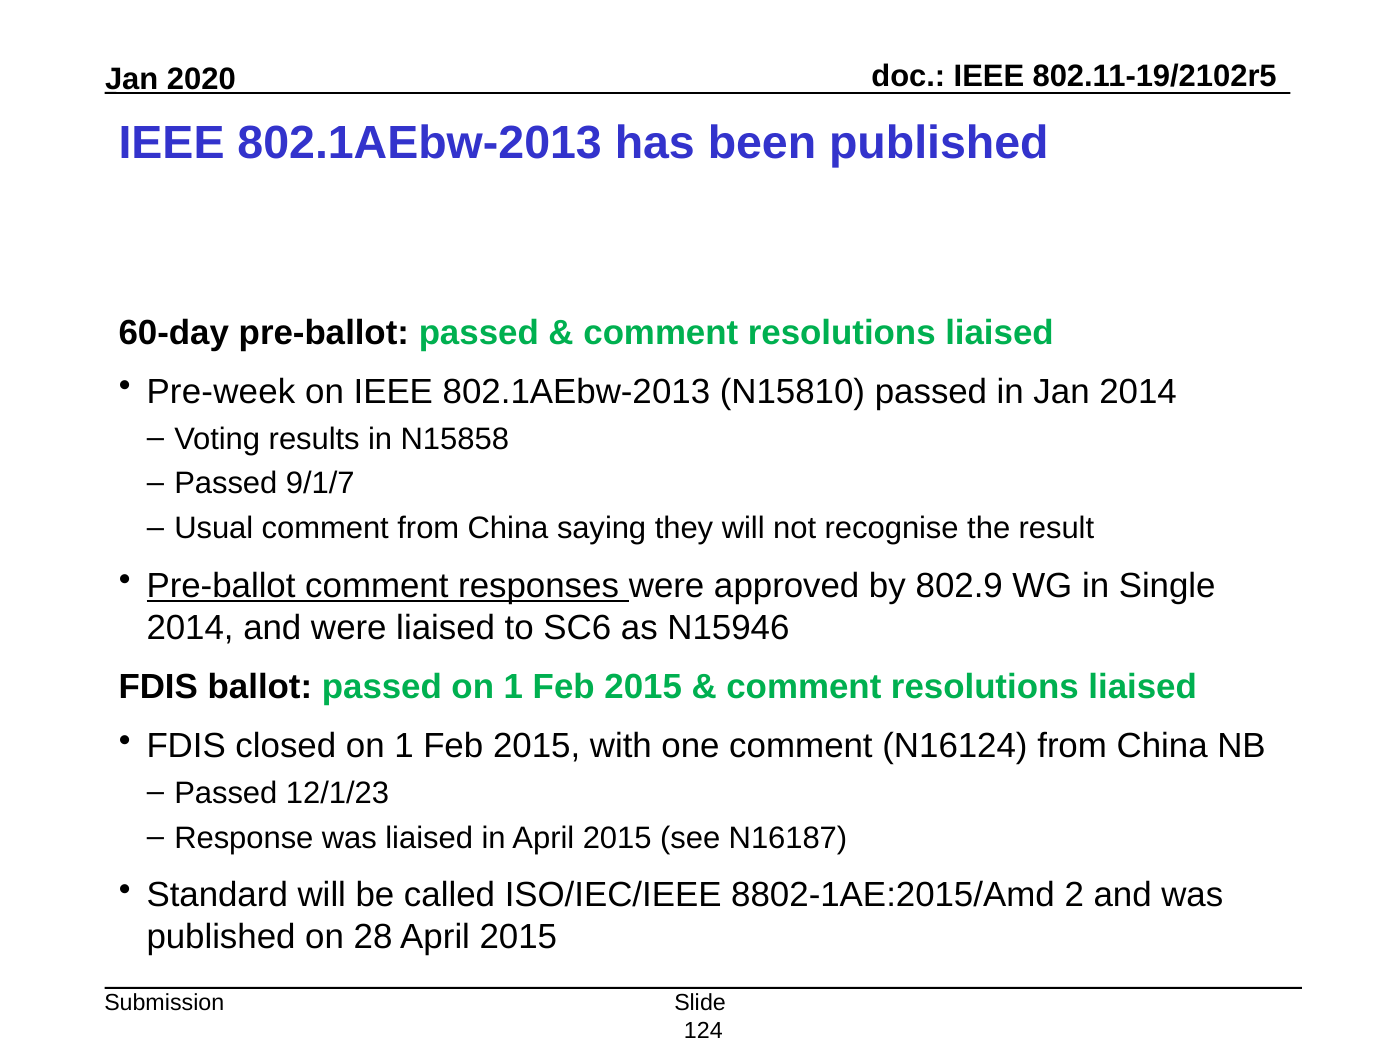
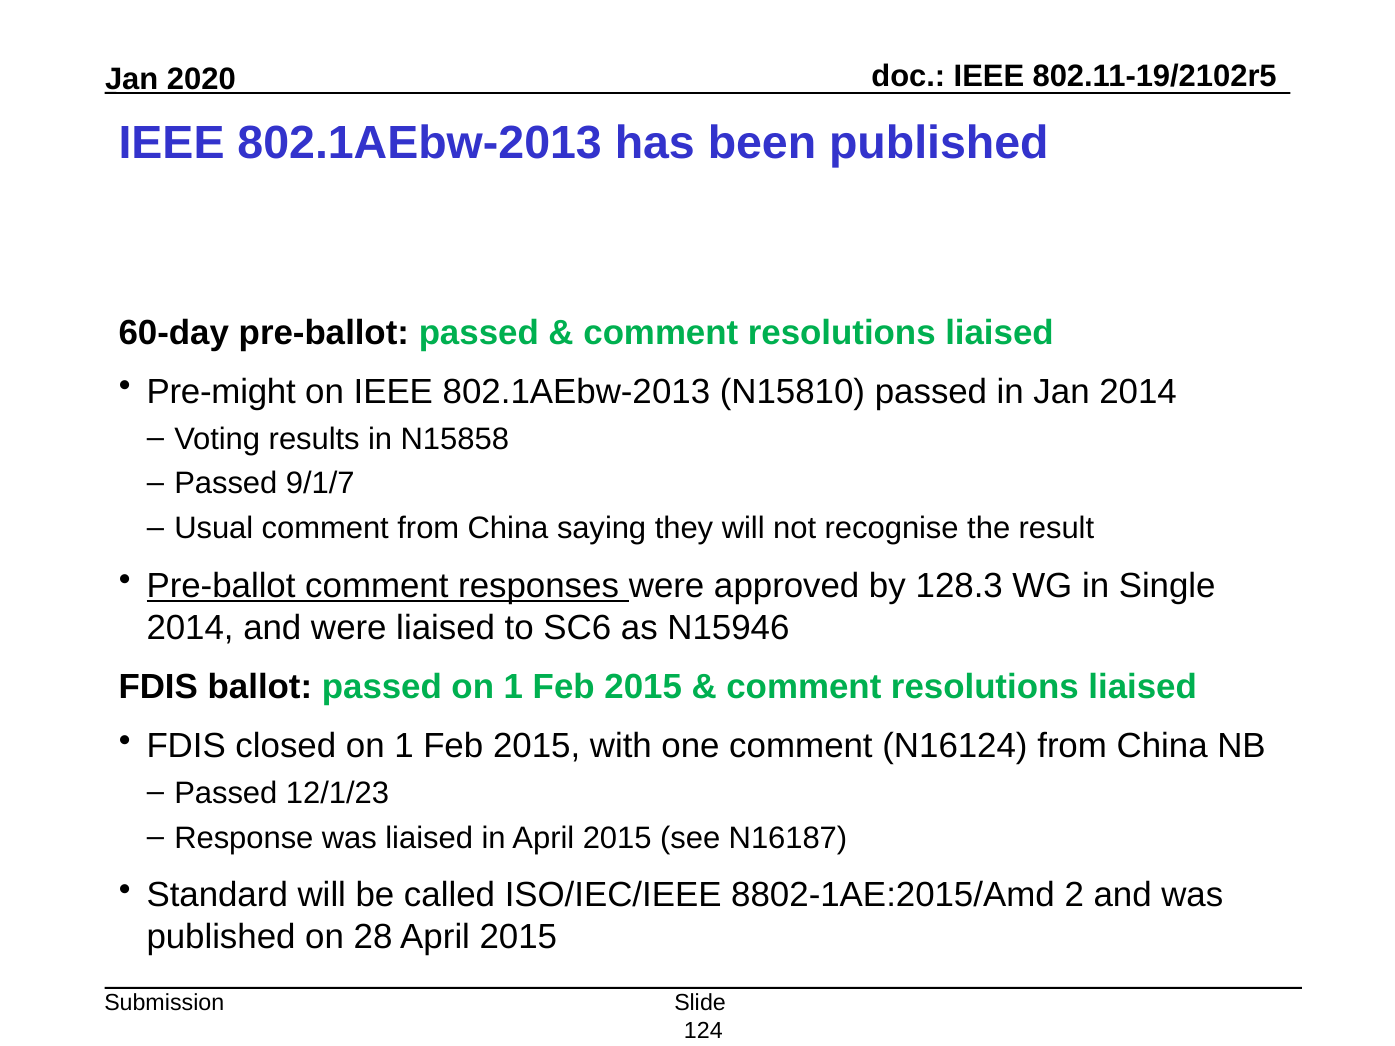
Pre-week: Pre-week -> Pre-might
802.9: 802.9 -> 128.3
